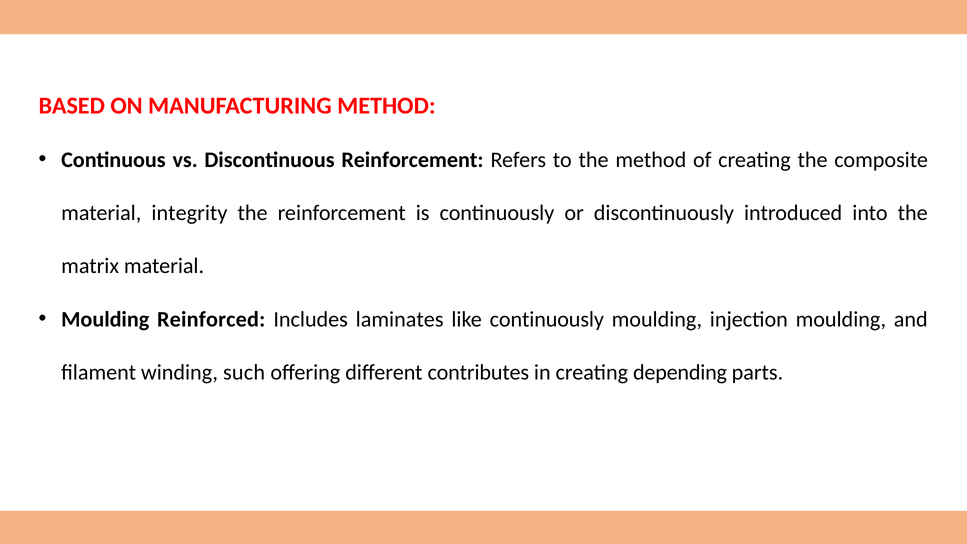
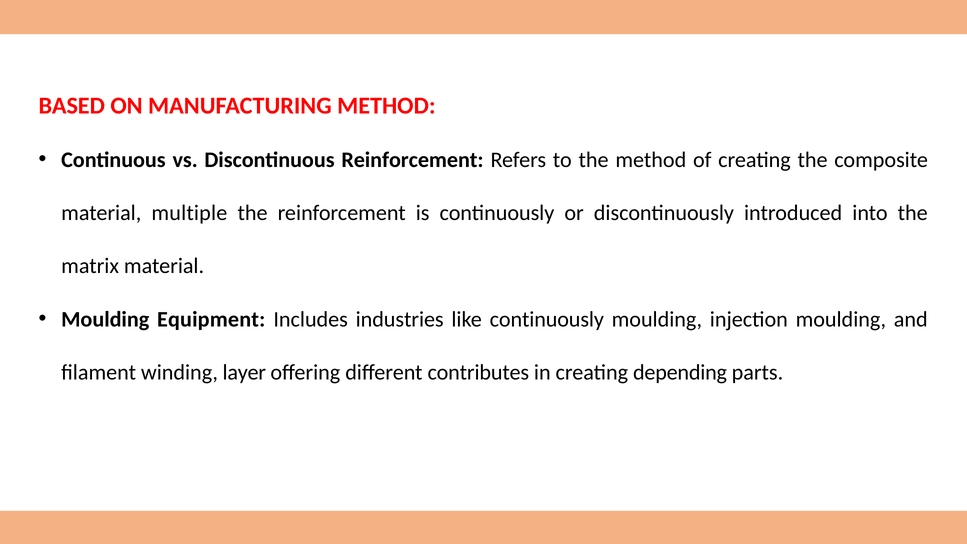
integrity: integrity -> multiple
Reinforced: Reinforced -> Equipment
laminates: laminates -> industries
such: such -> layer
